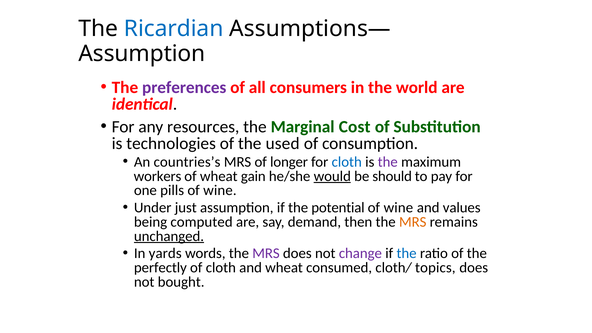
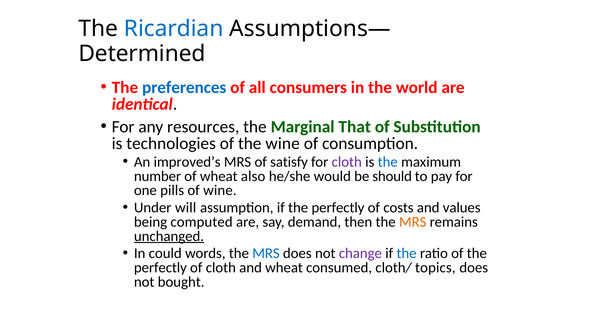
Assumption at (142, 54): Assumption -> Determined
preferences colour: purple -> blue
Cost: Cost -> That
the used: used -> wine
countries’s: countries’s -> improved’s
longer: longer -> satisfy
cloth at (347, 162) colour: blue -> purple
the at (388, 162) colour: purple -> blue
workers: workers -> number
gain: gain -> also
would underline: present -> none
just: just -> will
if the potential: potential -> perfectly
wine at (398, 208): wine -> costs
yards: yards -> could
MRS at (266, 253) colour: purple -> blue
